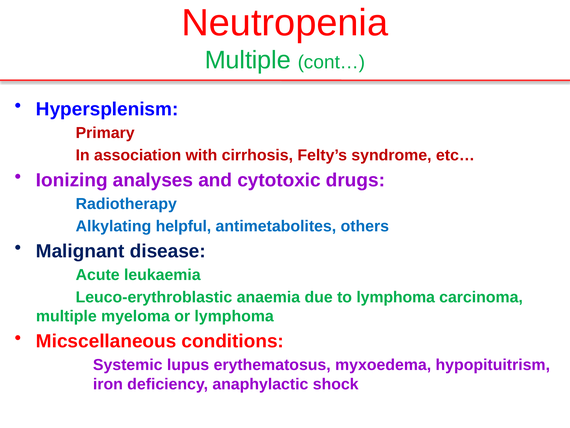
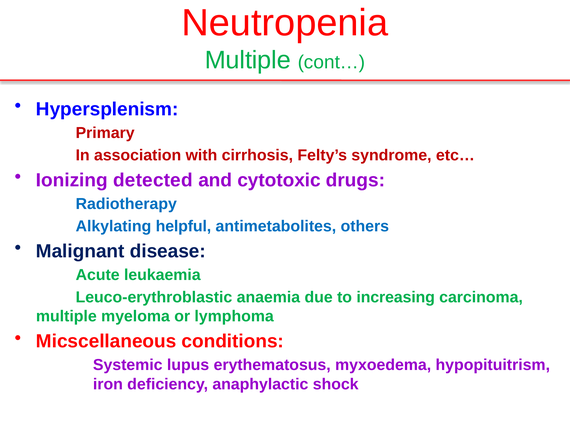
analyses: analyses -> detected
to lymphoma: lymphoma -> increasing
